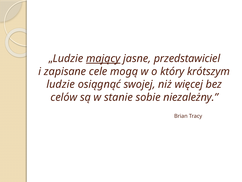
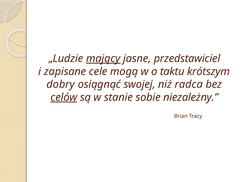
który: który -> taktu
ludzie: ludzie -> dobry
więcej: więcej -> radca
celów underline: none -> present
